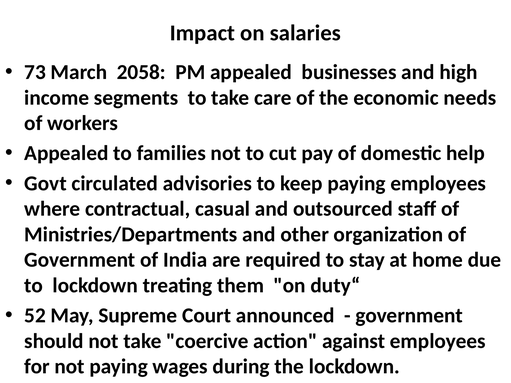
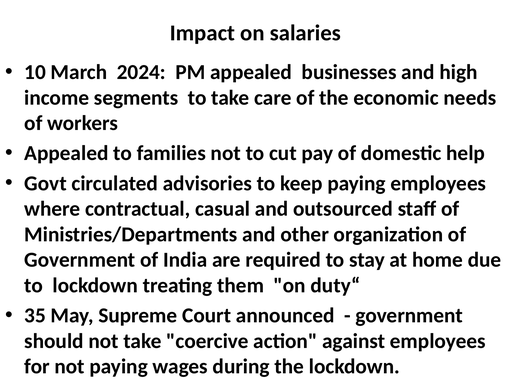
73: 73 -> 10
2058: 2058 -> 2024
52: 52 -> 35
